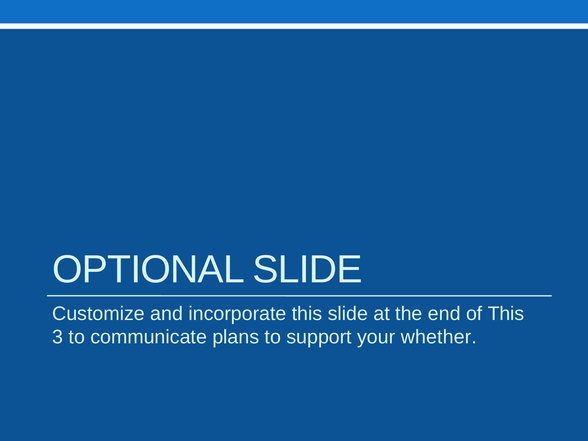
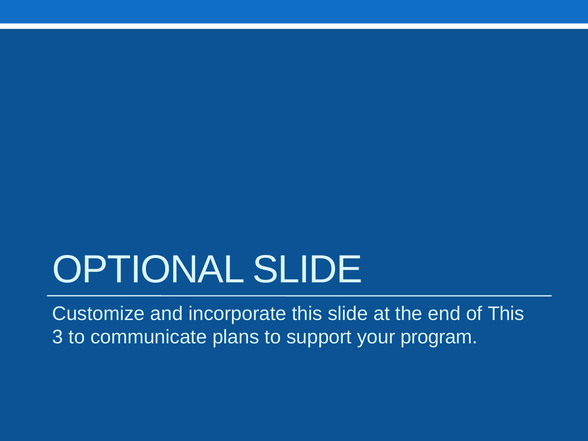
whether: whether -> program
